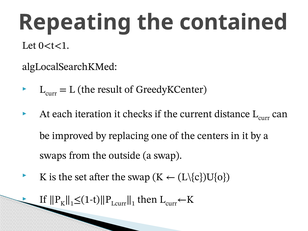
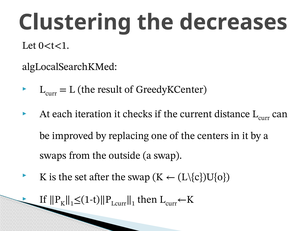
Repeating: Repeating -> Clustering
contained: contained -> decreases
